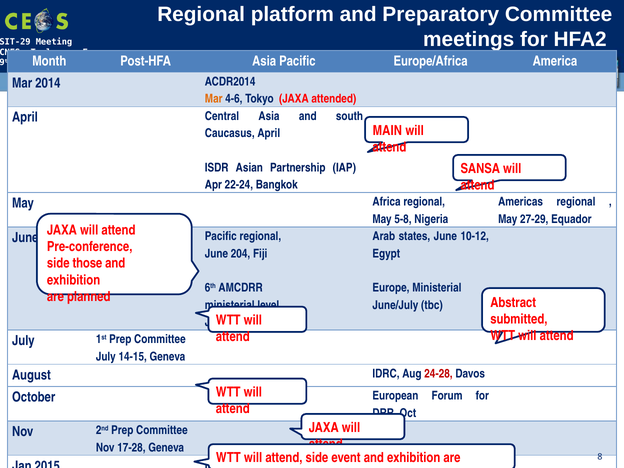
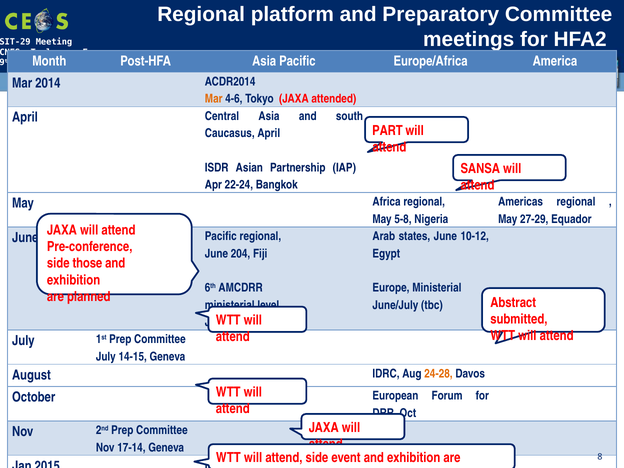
MAIN: MAIN -> PART
24-28 colour: red -> orange
17-28: 17-28 -> 17-14
